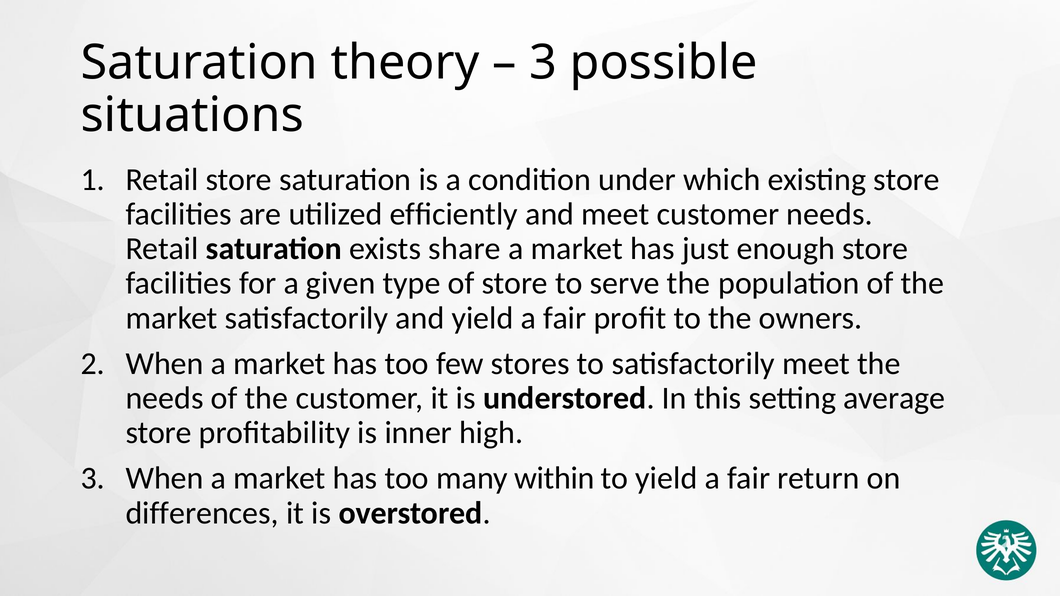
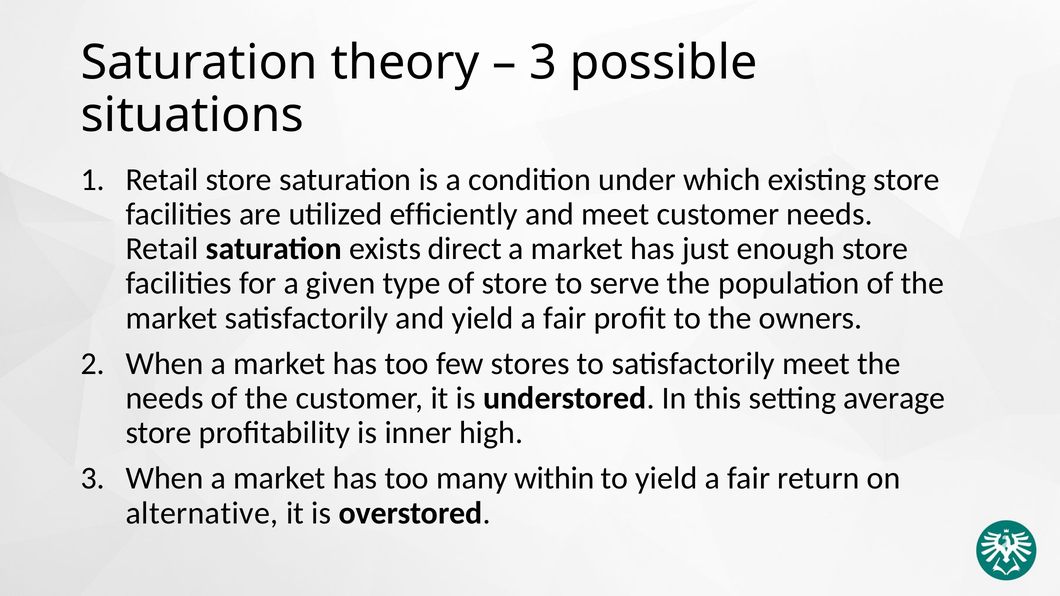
share: share -> direct
differences: differences -> alternative
